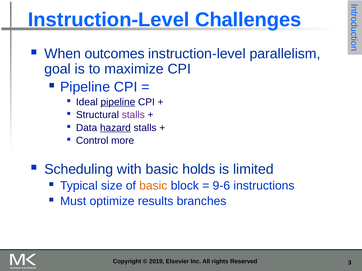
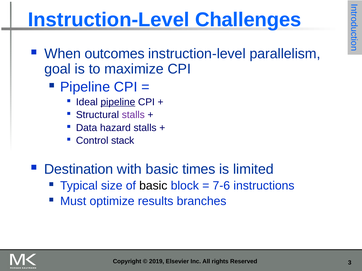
hazard underline: present -> none
more: more -> stack
Scheduling: Scheduling -> Destination
holds: holds -> times
basic at (153, 186) colour: orange -> black
9-6: 9-6 -> 7-6
